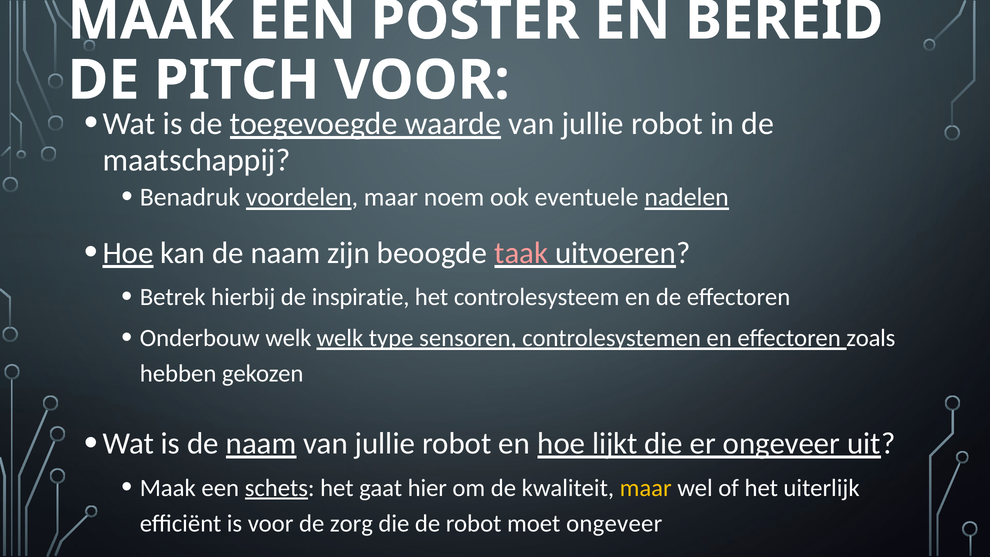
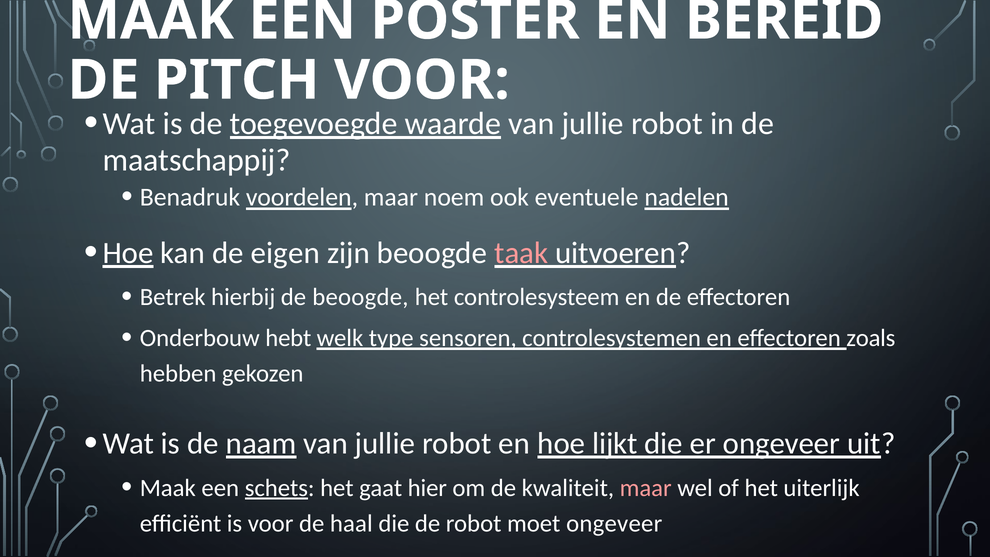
kan de naam: naam -> eigen
de inspiratie: inspiratie -> beoogde
Onderbouw welk: welk -> hebt
maar at (646, 488) colour: yellow -> pink
zorg: zorg -> haal
